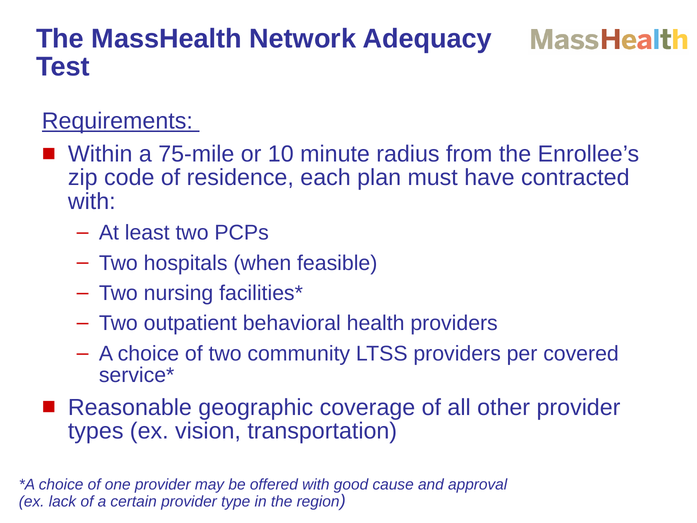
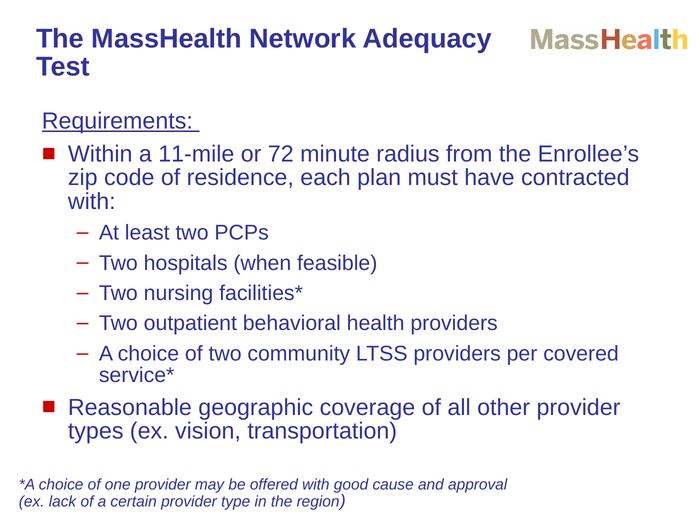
75-mile: 75-mile -> 11-mile
10: 10 -> 72
